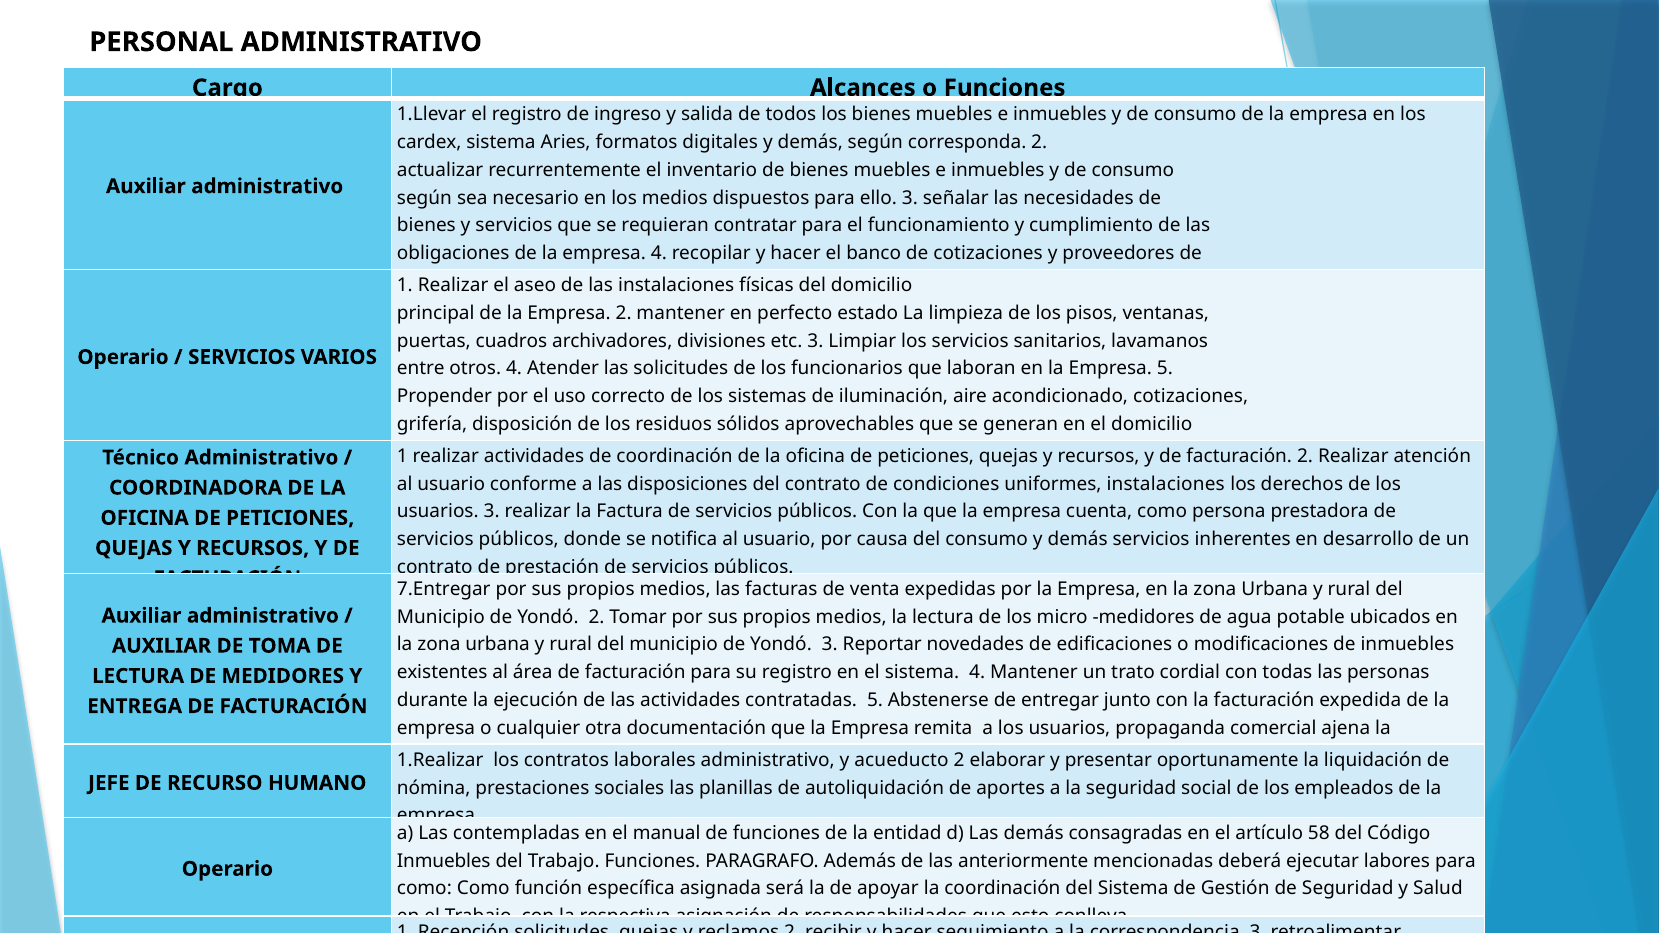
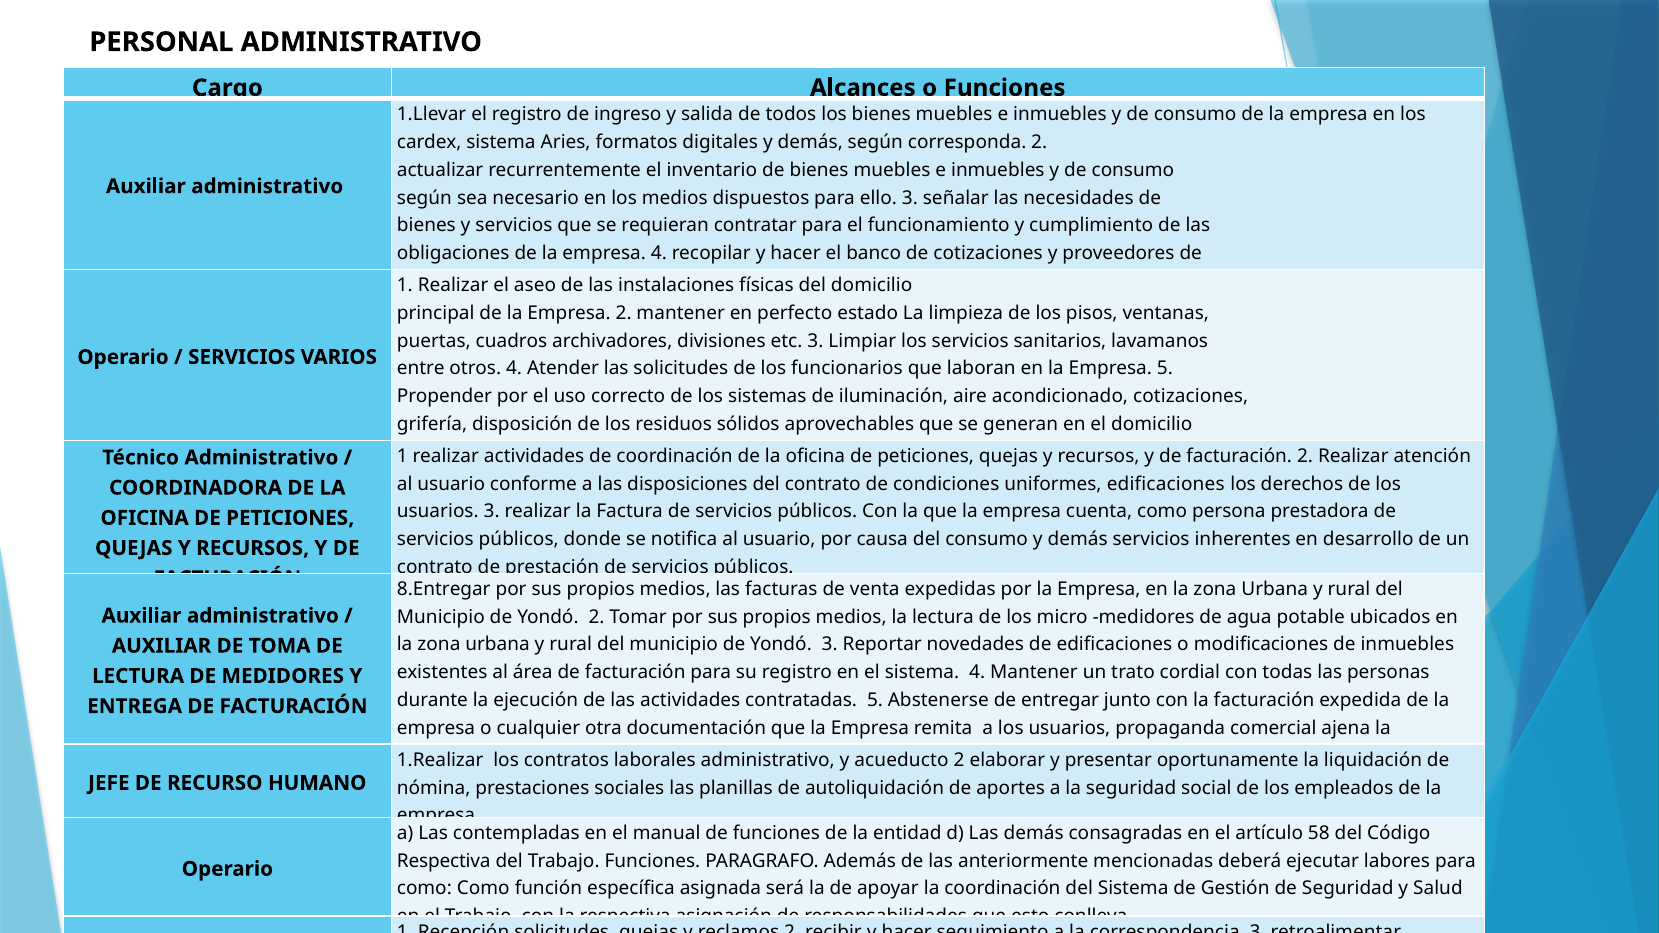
uniformes instalaciones: instalaciones -> edificaciones
7.Entregar: 7.Entregar -> 8.Entregar
Inmuebles at (444, 861): Inmuebles -> Respectiva
